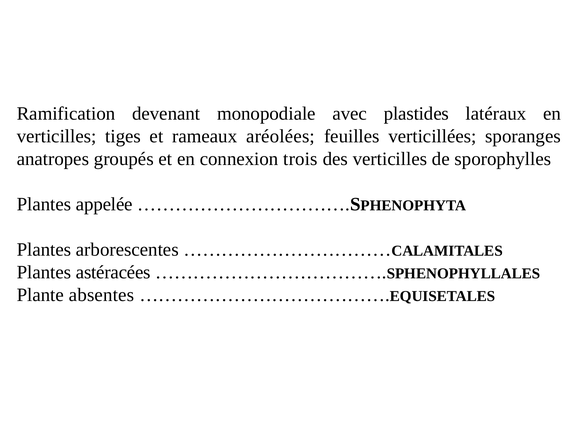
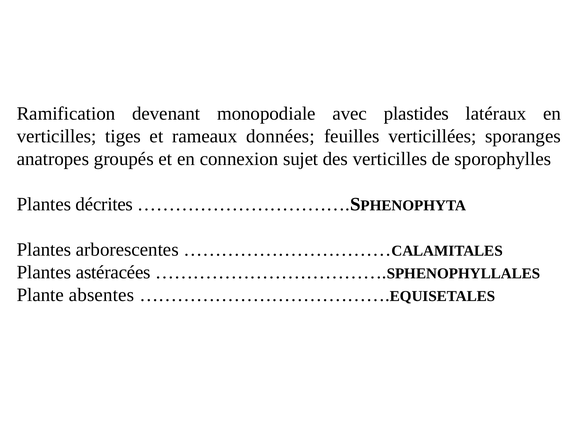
aréolées: aréolées -> données
trois: trois -> sujet
appelée: appelée -> décrites
